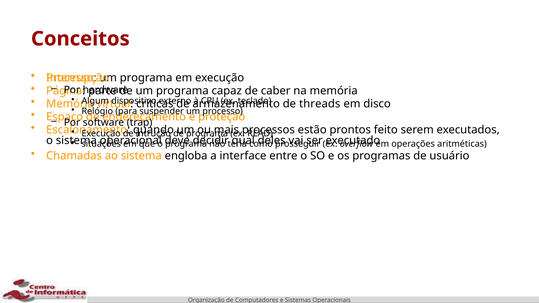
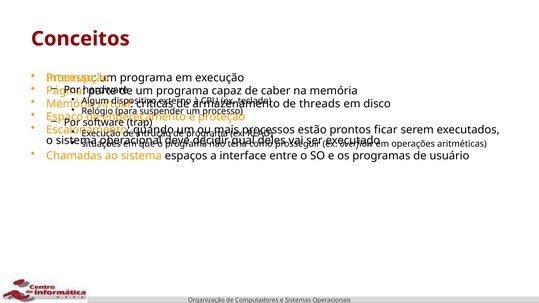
feito: feito -> ficar
engloba: engloba -> espaços
